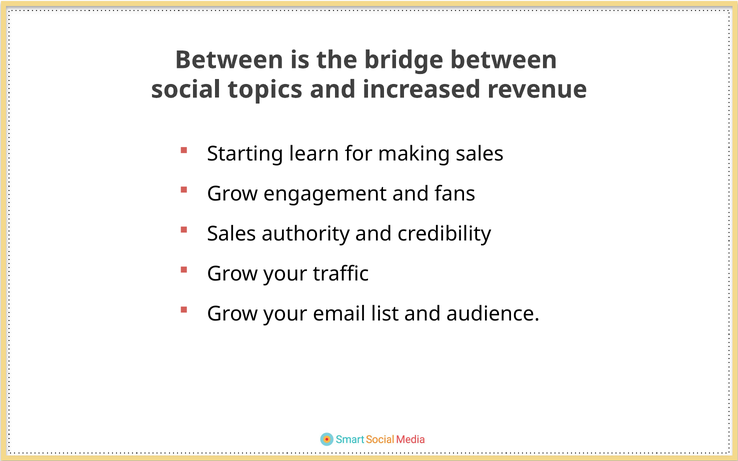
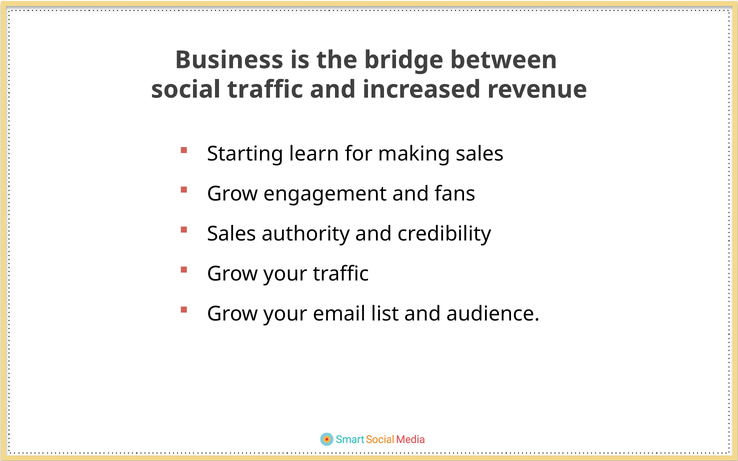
Between at (229, 60): Between -> Business
social topics: topics -> traffic
